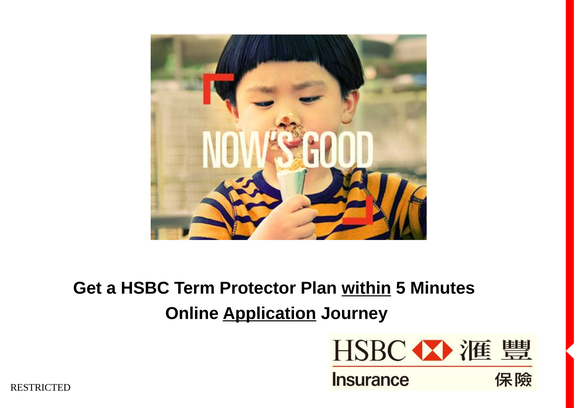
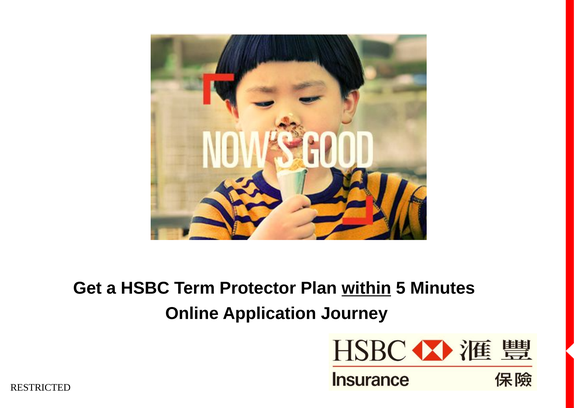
Application underline: present -> none
